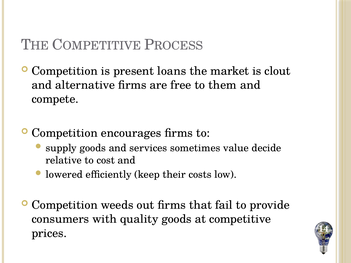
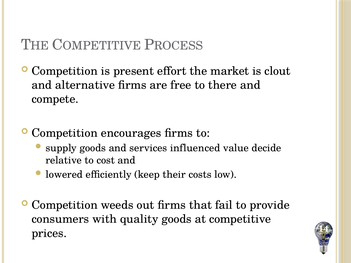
loans: loans -> effort
them: them -> there
sometimes: sometimes -> influenced
